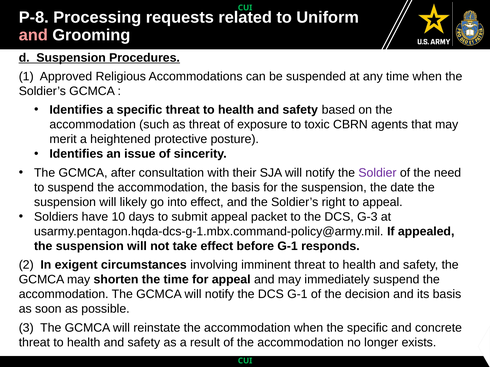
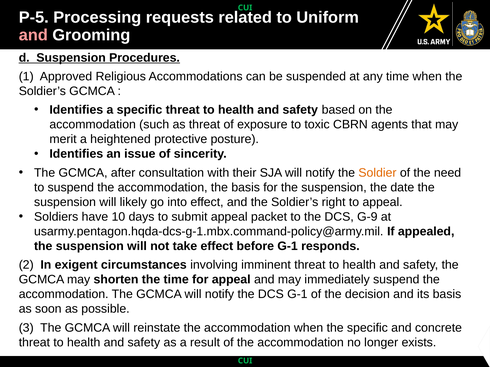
P-8: P-8 -> P-5
Soldier colour: purple -> orange
G-3: G-3 -> G-9
